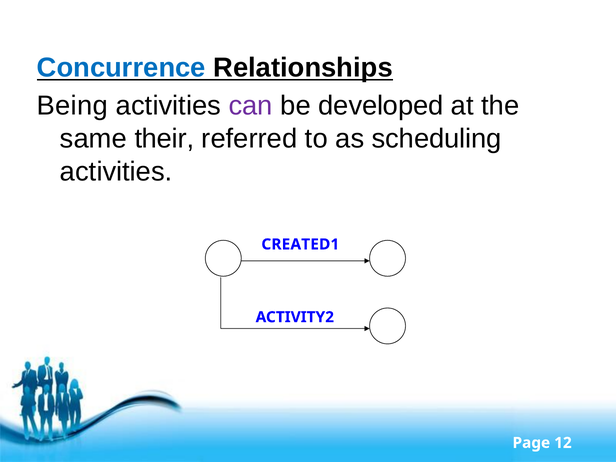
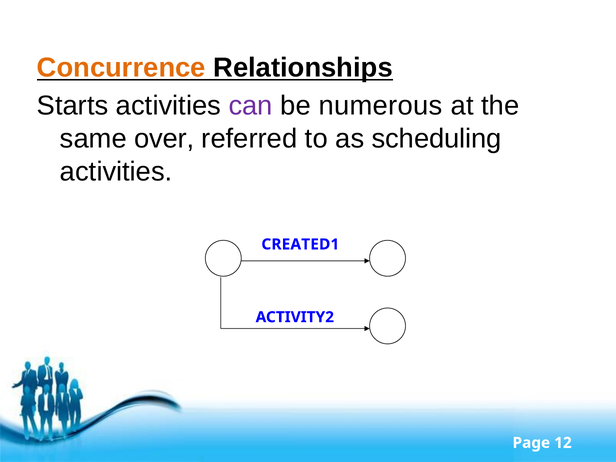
Concurrence colour: blue -> orange
Being: Being -> Starts
developed: developed -> numerous
their: their -> over
